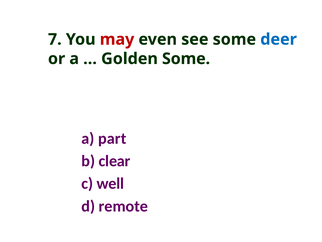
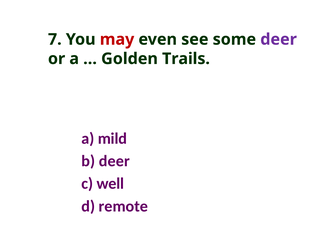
deer at (279, 39) colour: blue -> purple
Golden Some: Some -> Trails
part: part -> mild
b clear: clear -> deer
